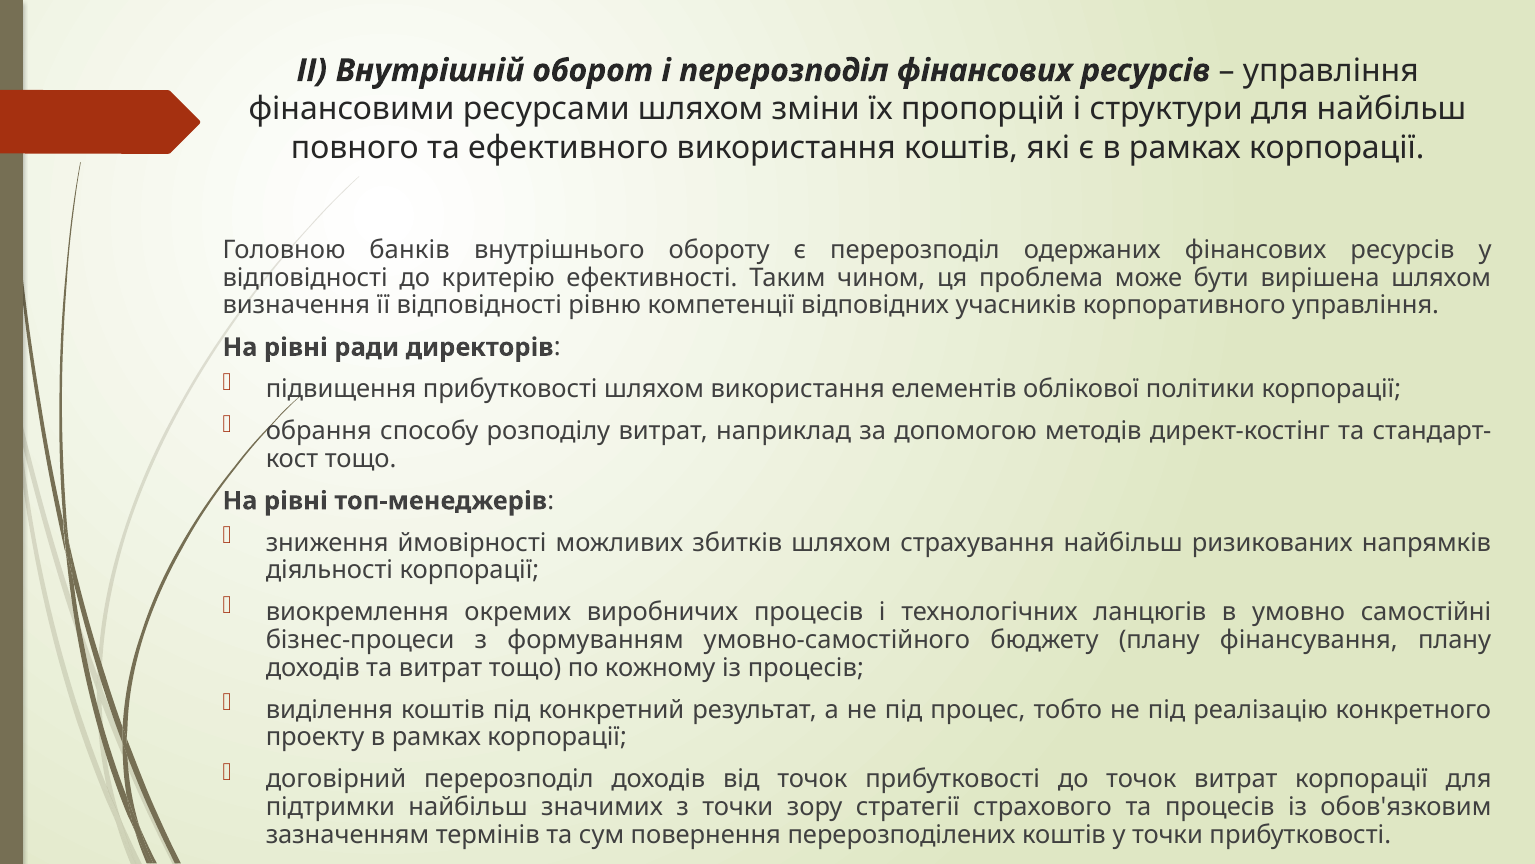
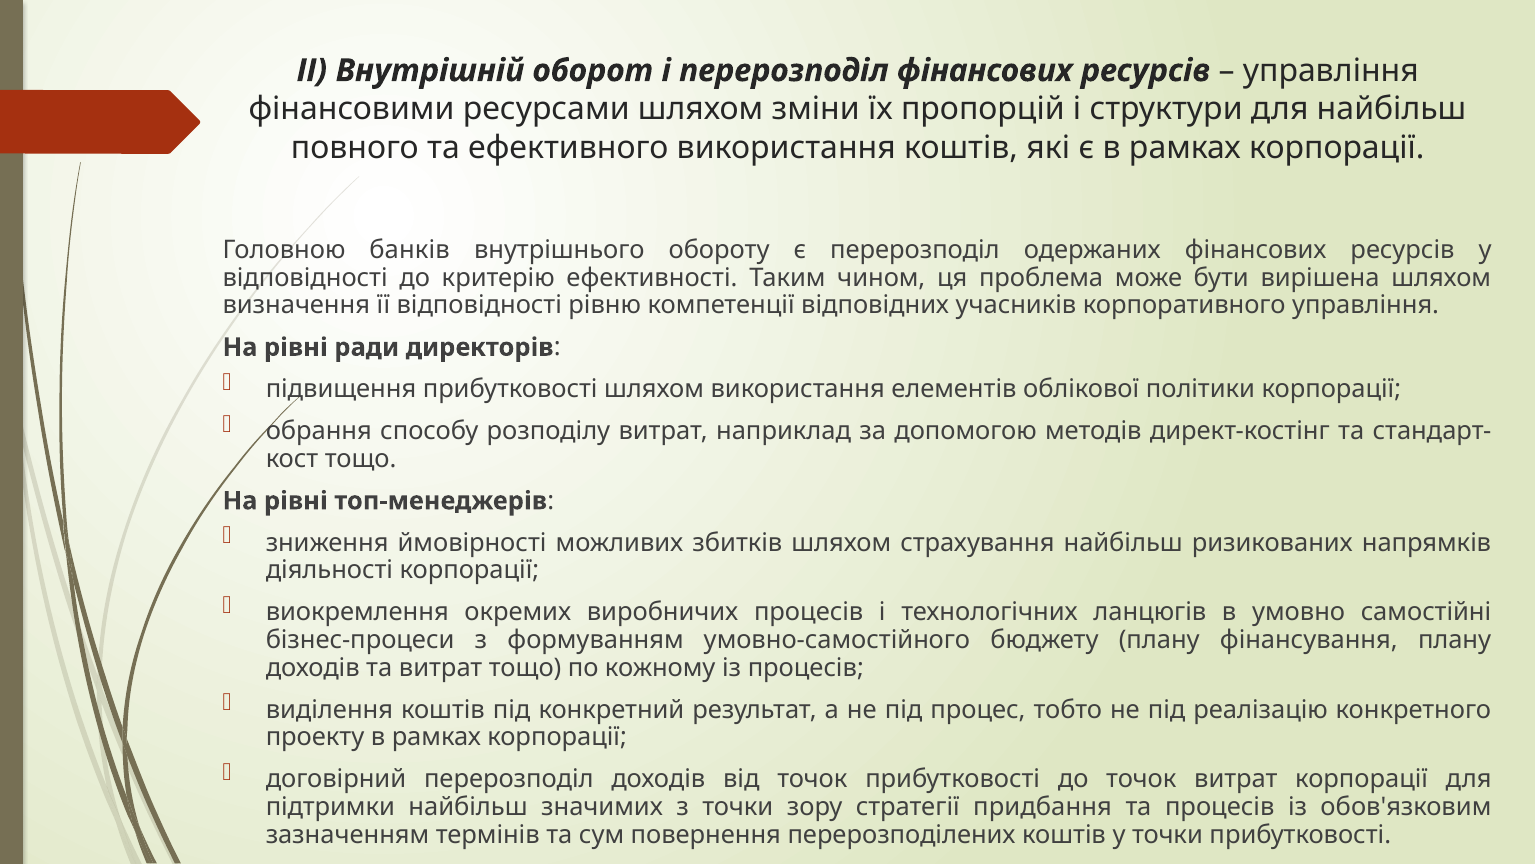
страхового: страхового -> придбання
